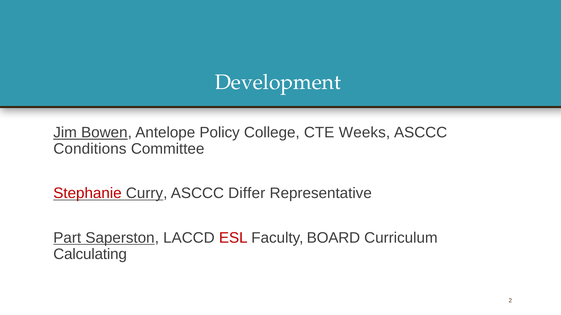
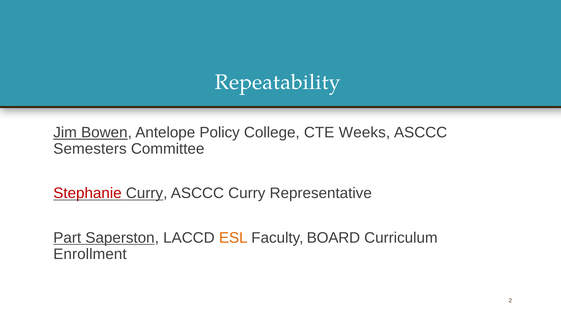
Development: Development -> Repeatability
Conditions: Conditions -> Semesters
ASCCC Differ: Differ -> Curry
ESL colour: red -> orange
Calculating: Calculating -> Enrollment
